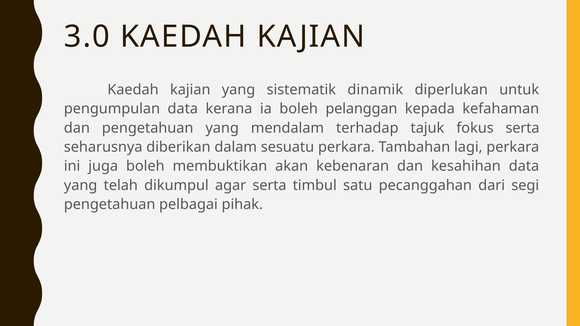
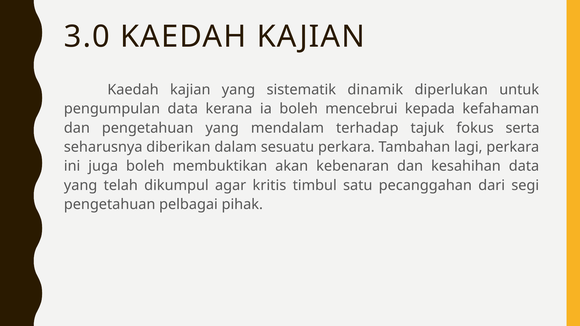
pelanggan: pelanggan -> mencebrui
agar serta: serta -> kritis
